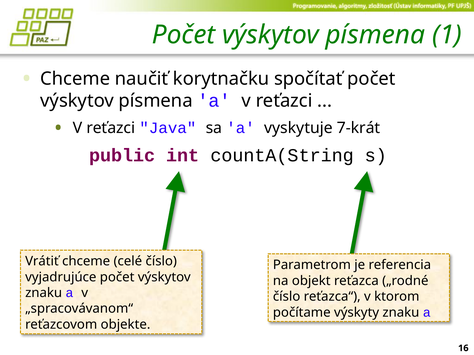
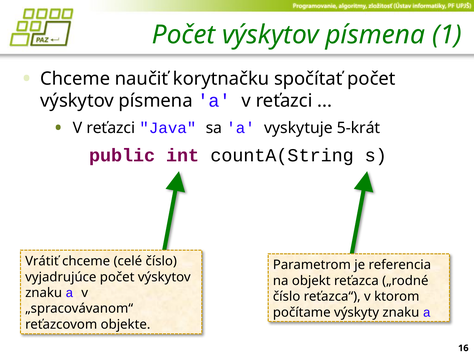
7-krát: 7-krát -> 5-krát
